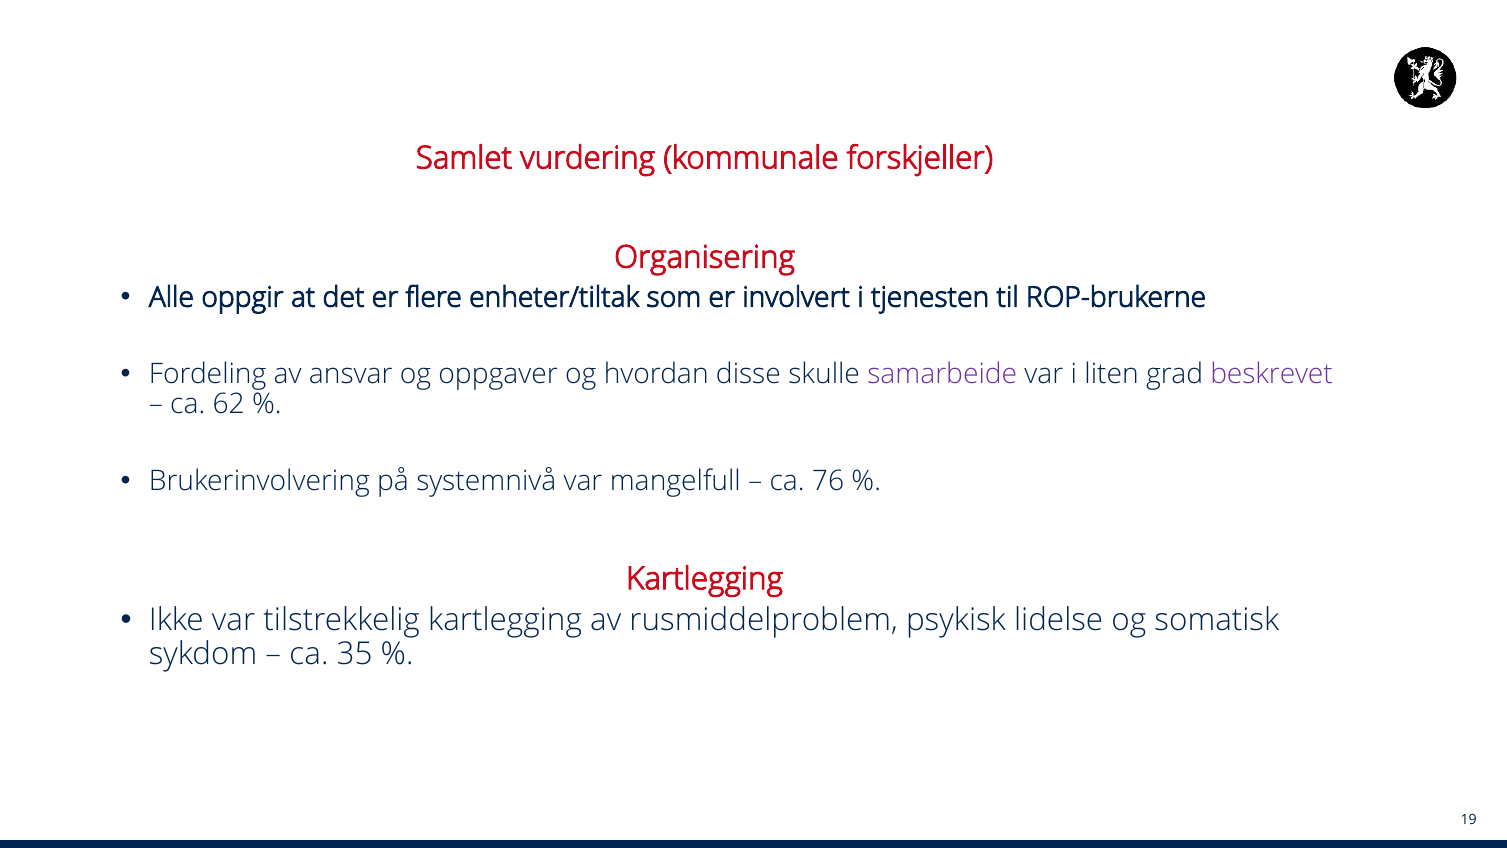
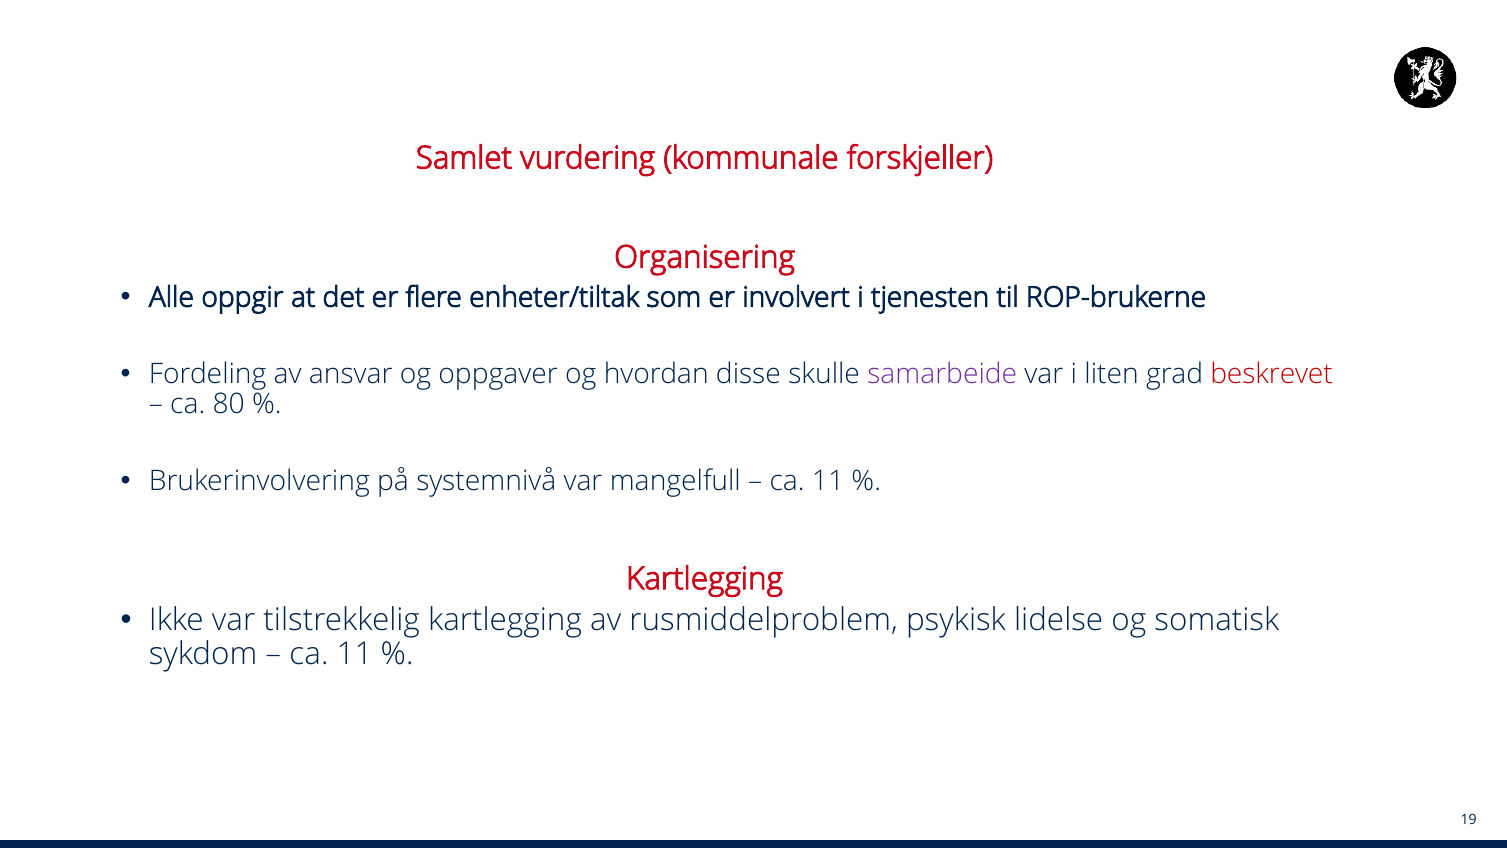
beskrevet colour: purple -> red
62: 62 -> 80
76 at (828, 481): 76 -> 11
35 at (355, 654): 35 -> 11
